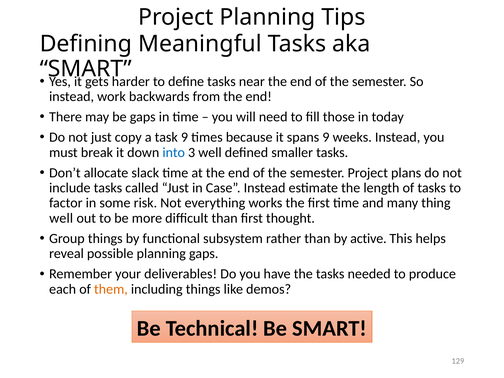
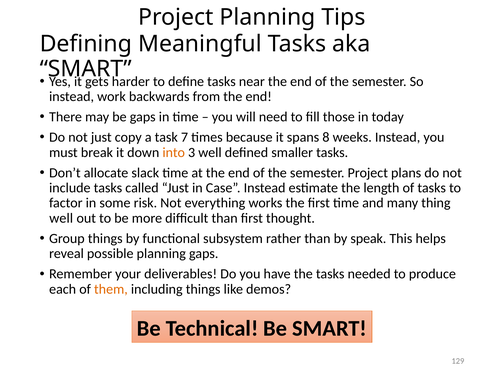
task 9: 9 -> 7
spans 9: 9 -> 8
into colour: blue -> orange
active: active -> speak
